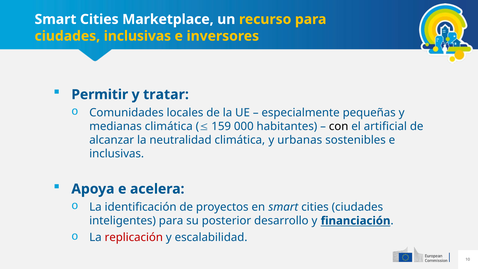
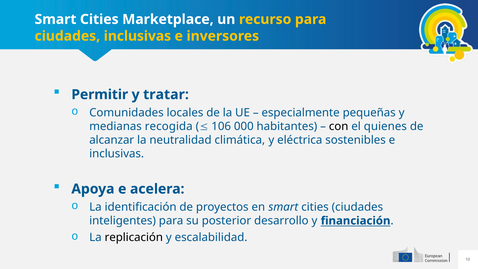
medianas climática: climática -> recogida
159: 159 -> 106
artificial: artificial -> quienes
urbanas: urbanas -> eléctrica
replicación colour: red -> black
